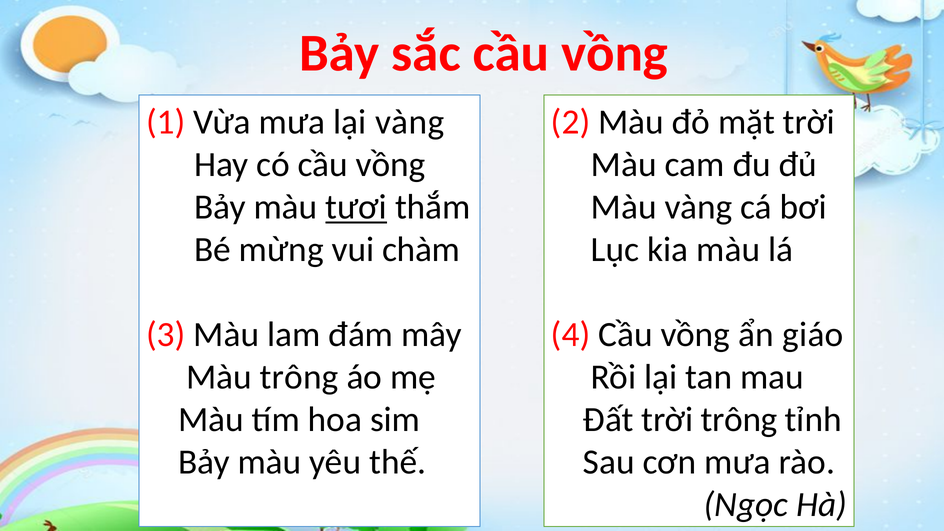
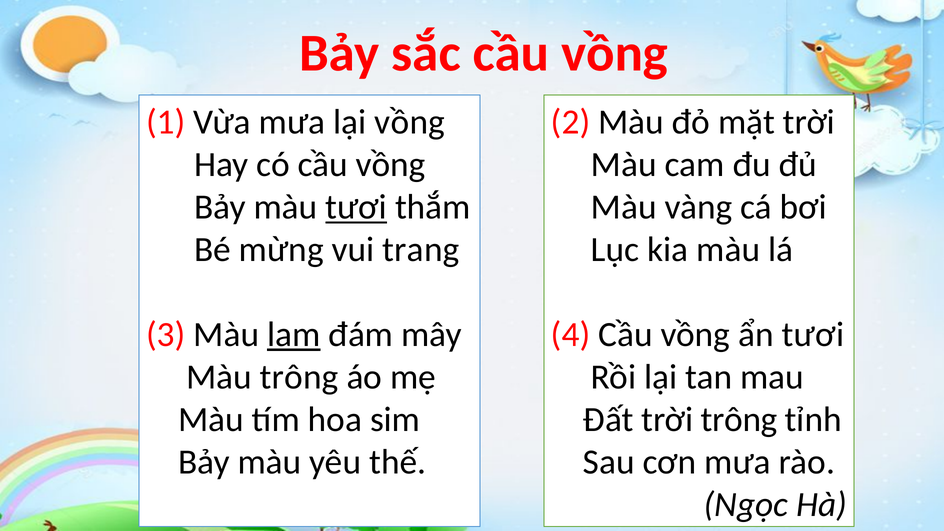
lại vàng: vàng -> vồng
chàm: chàm -> trang
lam underline: none -> present
ẩn giáo: giáo -> tươi
